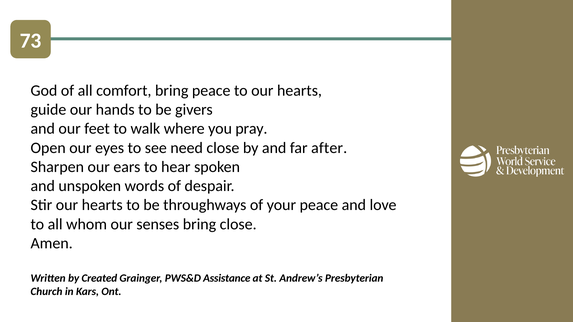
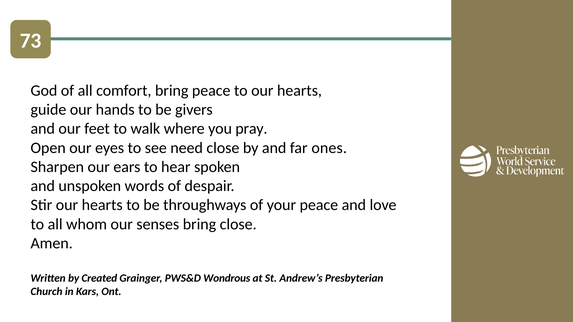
after: after -> ones
Assistance: Assistance -> Wondrous
